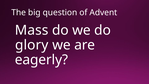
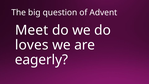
Mass: Mass -> Meet
glory: glory -> loves
